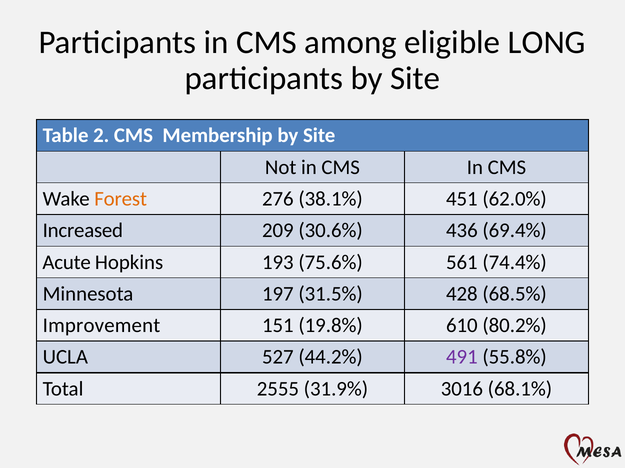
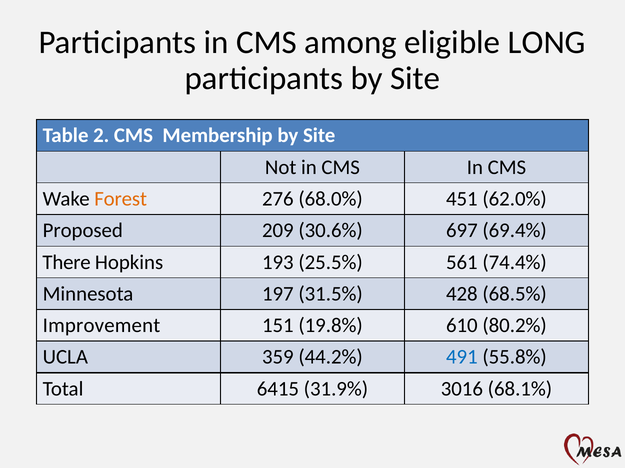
38.1%: 38.1% -> 68.0%
Increased: Increased -> Proposed
436: 436 -> 697
Acute: Acute -> There
75.6%: 75.6% -> 25.5%
527: 527 -> 359
491 colour: purple -> blue
2555: 2555 -> 6415
